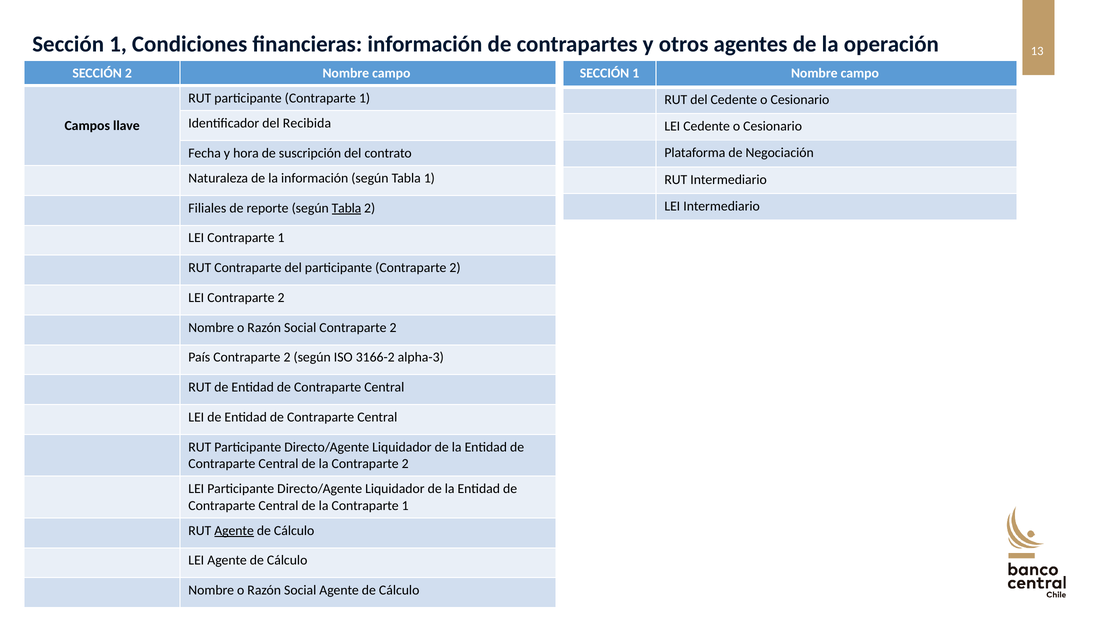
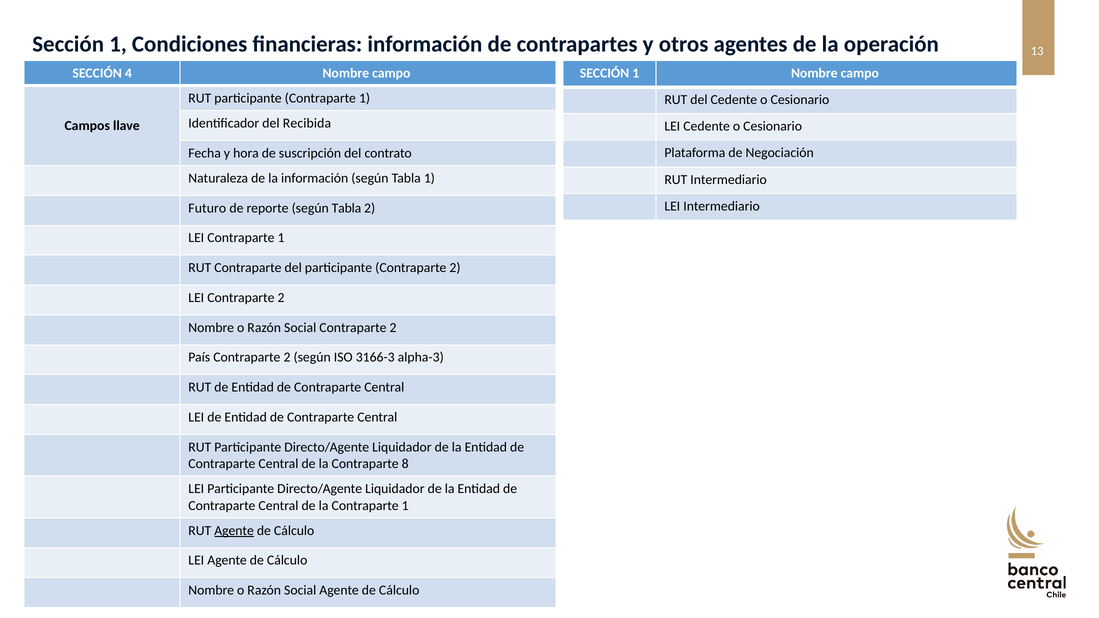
SECCIÓN 2: 2 -> 4
Filiales: Filiales -> Futuro
Tabla at (346, 208) underline: present -> none
3166-2: 3166-2 -> 3166-3
la Contraparte 2: 2 -> 8
